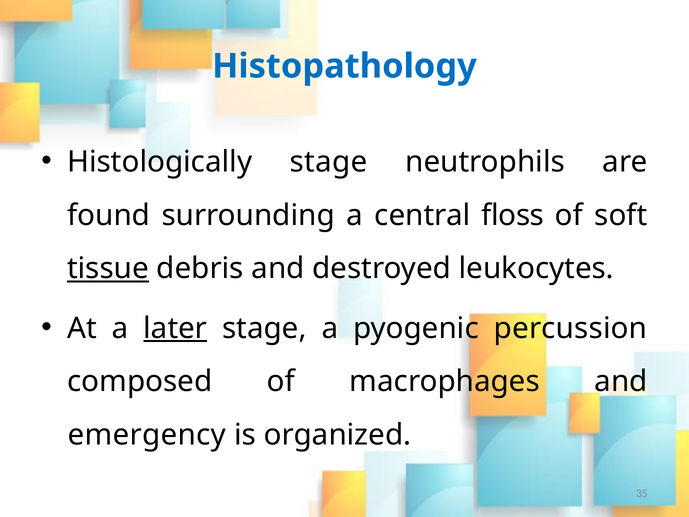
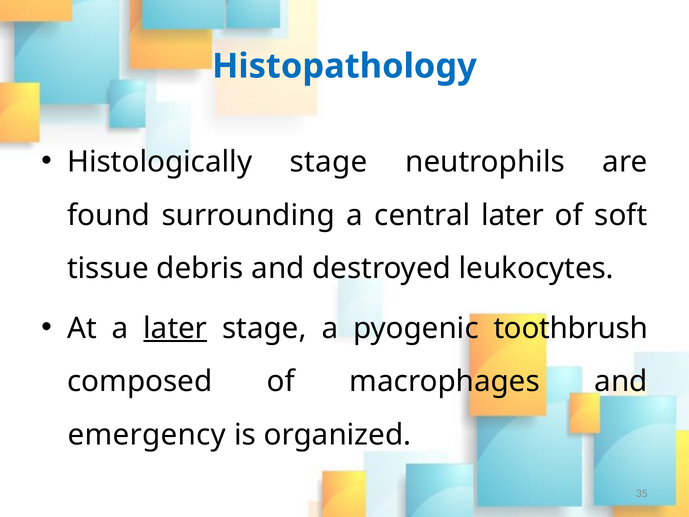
central floss: floss -> later
tissue underline: present -> none
percussion: percussion -> toothbrush
